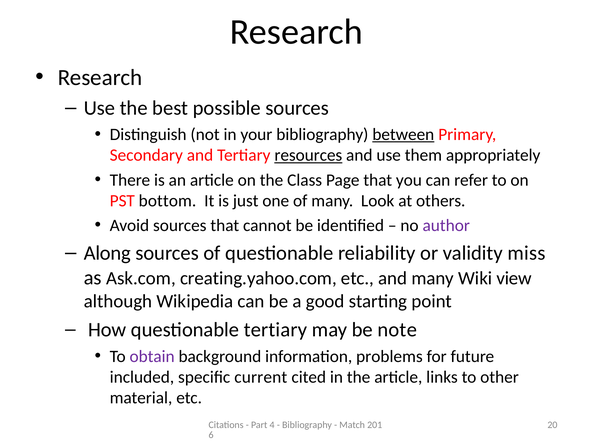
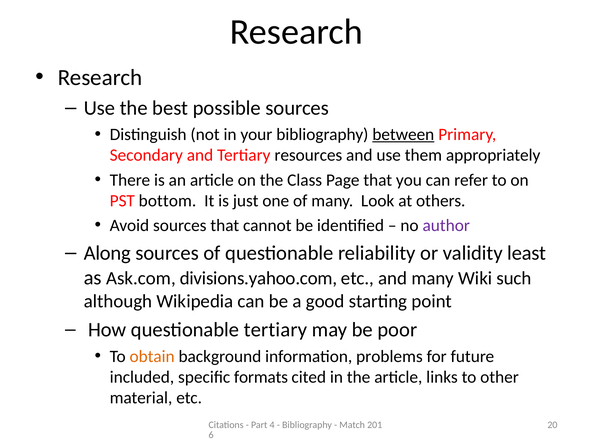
resources underline: present -> none
miss: miss -> least
creating.yahoo.com: creating.yahoo.com -> divisions.yahoo.com
view: view -> such
note: note -> poor
obtain colour: purple -> orange
current: current -> formats
